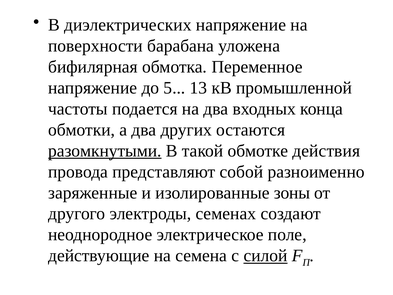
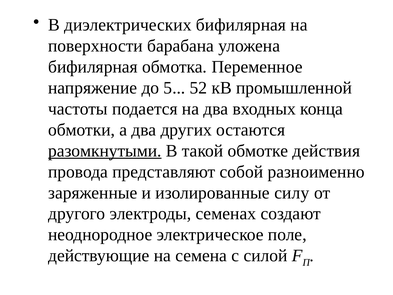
диэлектрических напряжение: напряжение -> бифилярная
13: 13 -> 52
зоны: зоны -> силу
силой underline: present -> none
